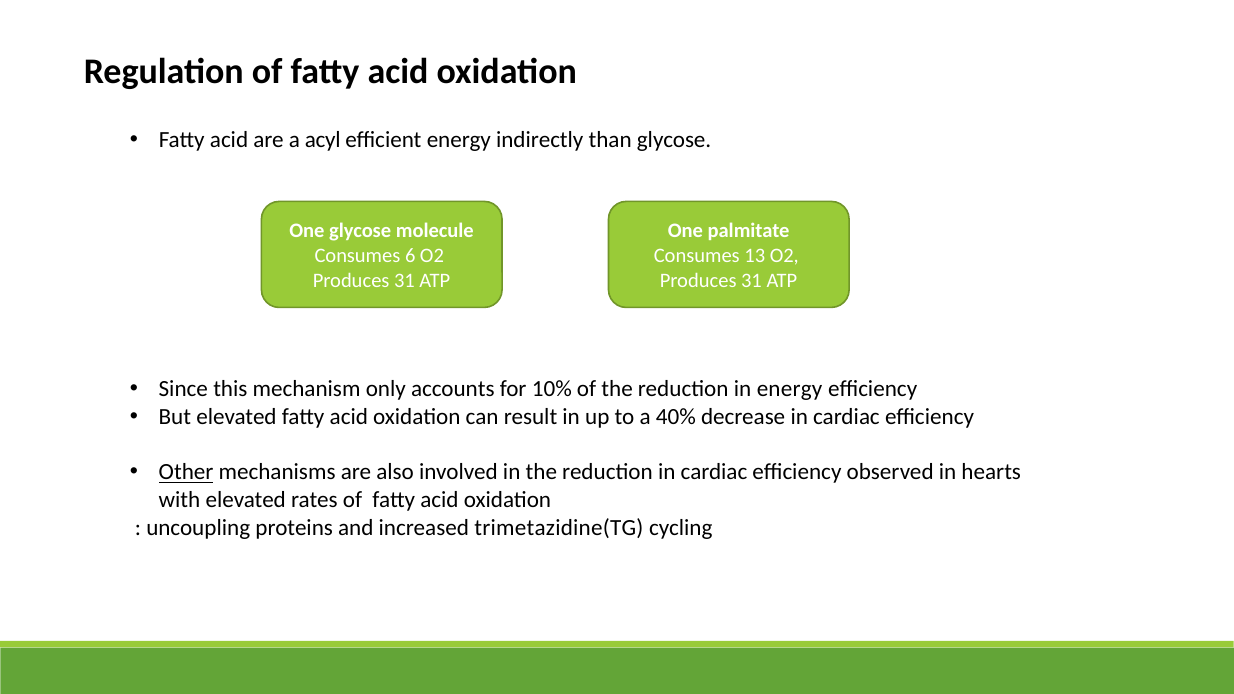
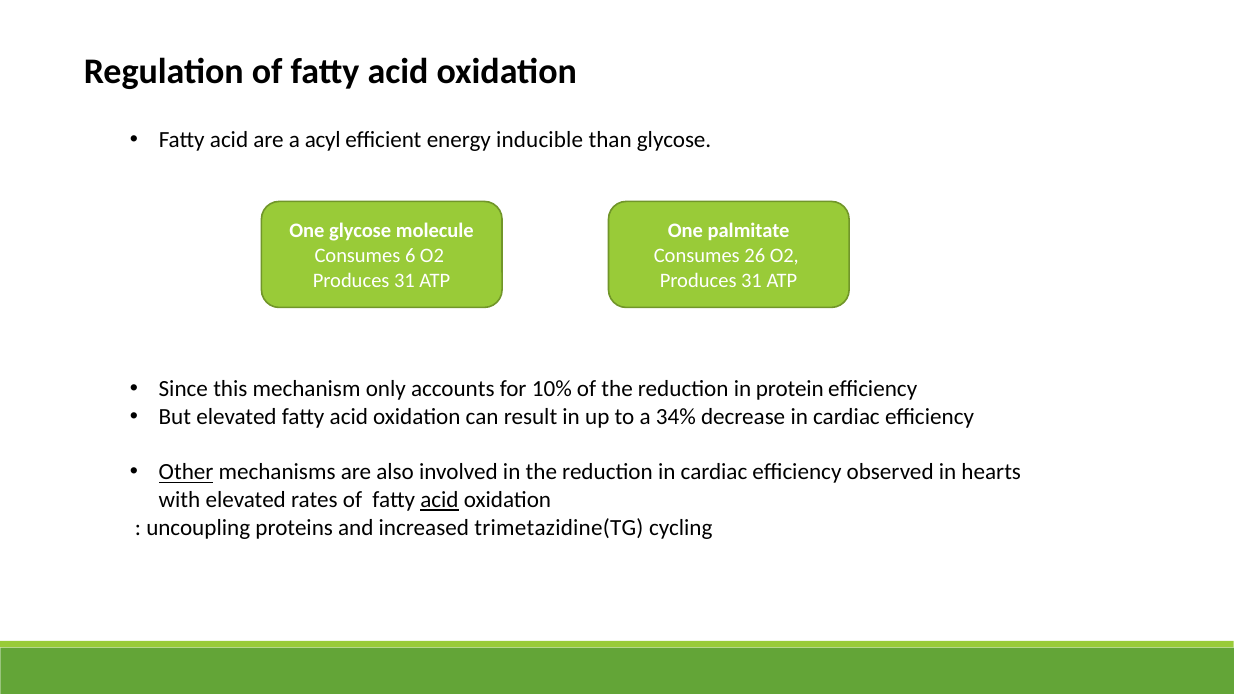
indirectly: indirectly -> inducible
13: 13 -> 26
in energy: energy -> protein
40%: 40% -> 34%
acid at (440, 500) underline: none -> present
